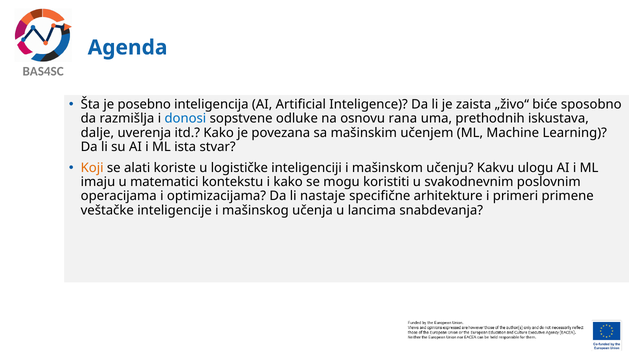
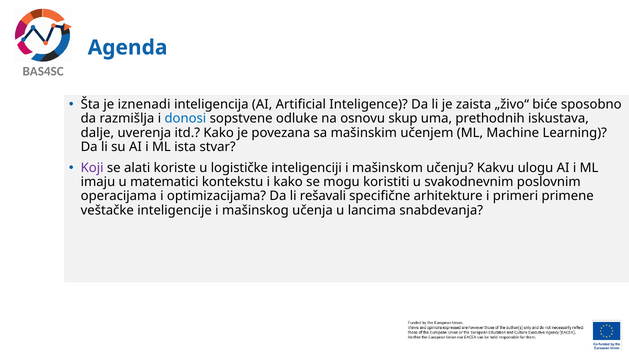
posebno: posebno -> iznenadi
rana: rana -> skup
Koji colour: orange -> purple
nastaje: nastaje -> rešavali
